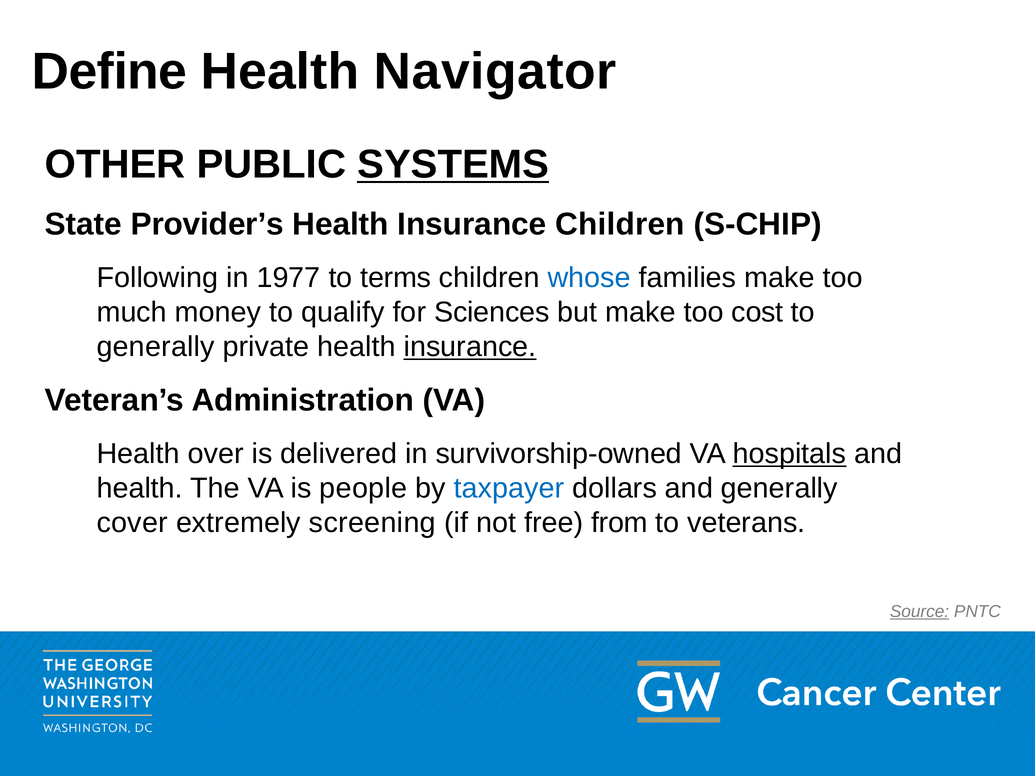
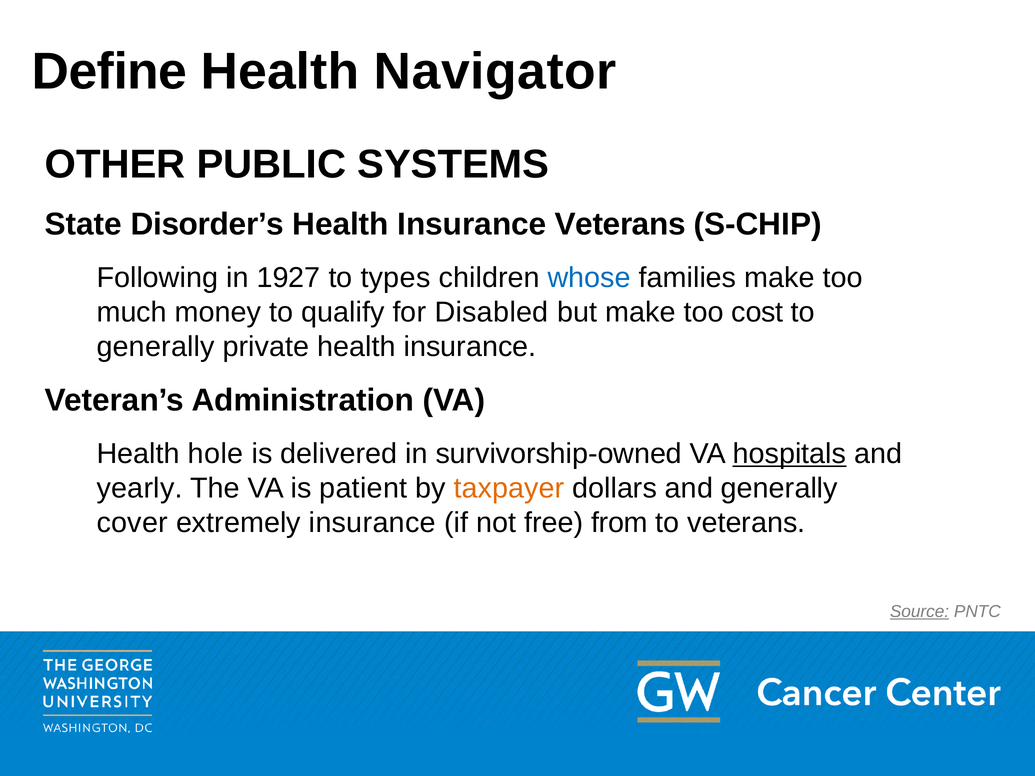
SYSTEMS underline: present -> none
Provider’s: Provider’s -> Disorder’s
Insurance Children: Children -> Veterans
1977: 1977 -> 1927
terms: terms -> types
Sciences: Sciences -> Disabled
insurance at (470, 347) underline: present -> none
over: over -> hole
health at (140, 488): health -> yearly
people: people -> patient
taxpayer colour: blue -> orange
extremely screening: screening -> insurance
